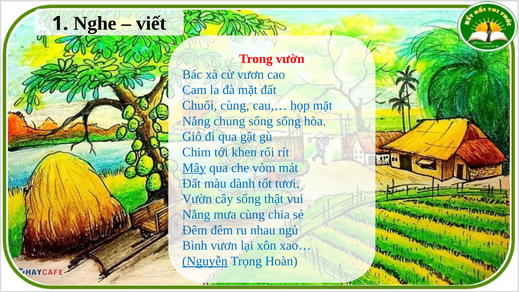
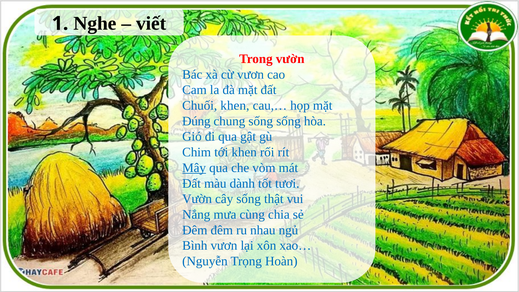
Chuối cùng: cùng -> khen
Nắng at (196, 121): Nắng -> Đúng
Nguyễn underline: present -> none
